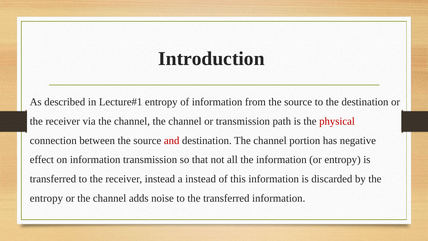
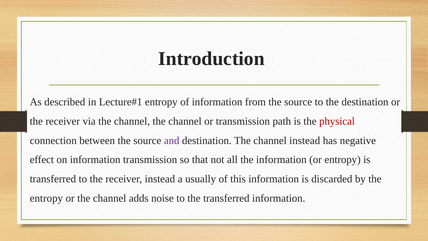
and colour: red -> purple
channel portion: portion -> instead
a instead: instead -> usually
